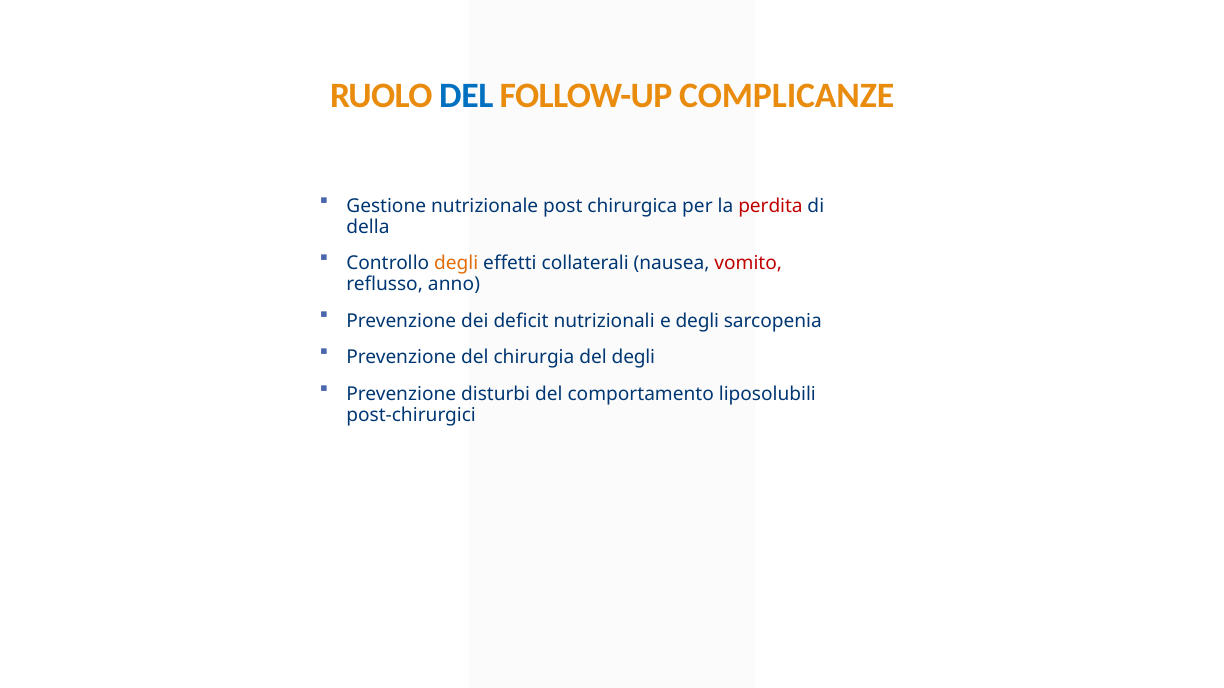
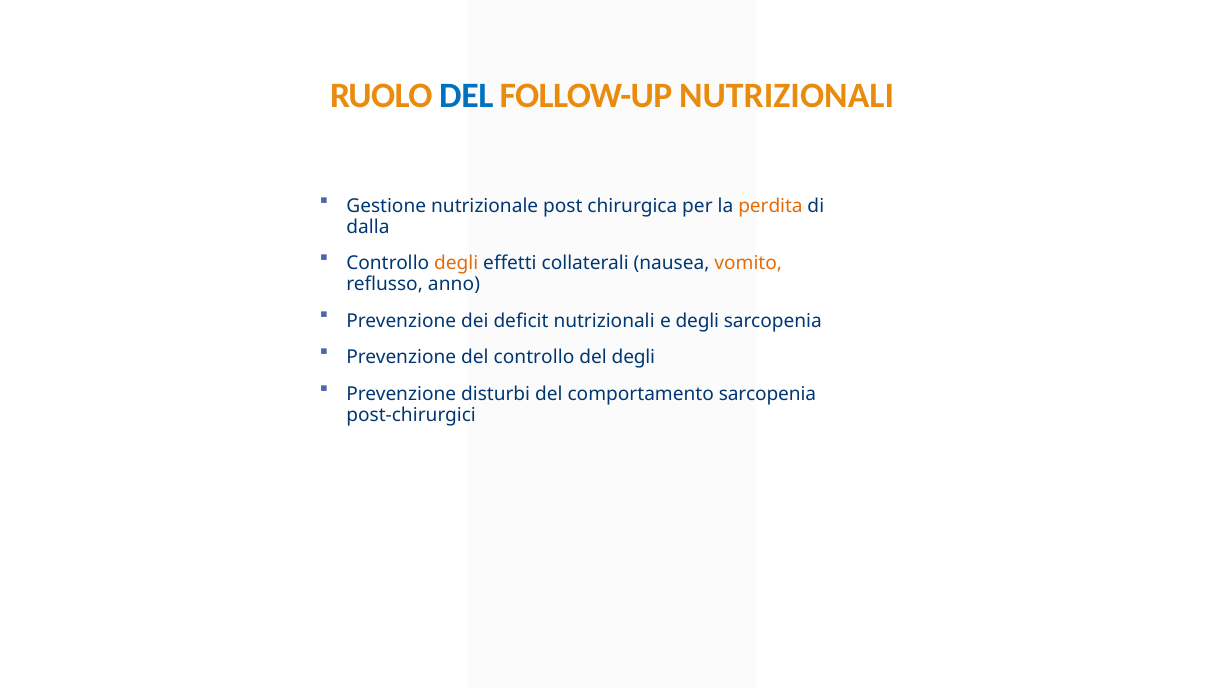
FOLLOW-UP COMPLICANZE: COMPLICANZE -> NUTRIZIONALI
perdita colour: red -> orange
della: della -> dalla
vomito colour: red -> orange
del chirurgia: chirurgia -> controllo
comportamento liposolubili: liposolubili -> sarcopenia
